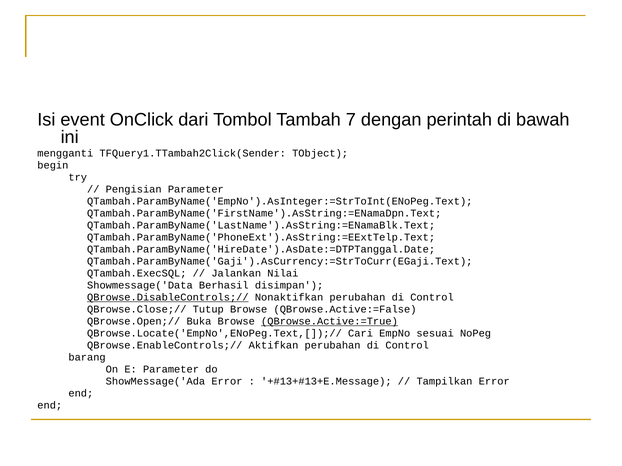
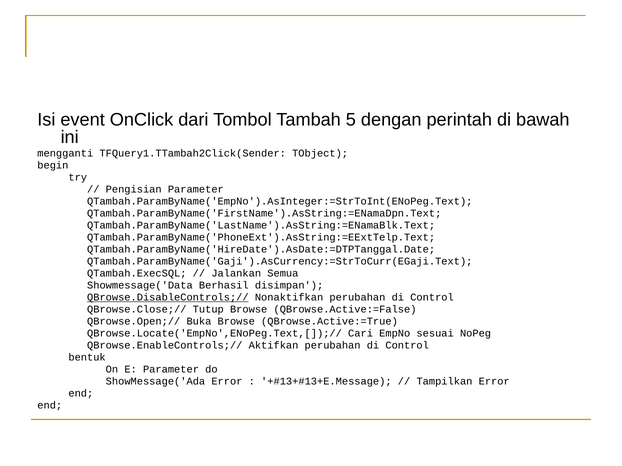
7: 7 -> 5
Nilai: Nilai -> Semua
QBrowse.Active:=True underline: present -> none
barang: barang -> bentuk
